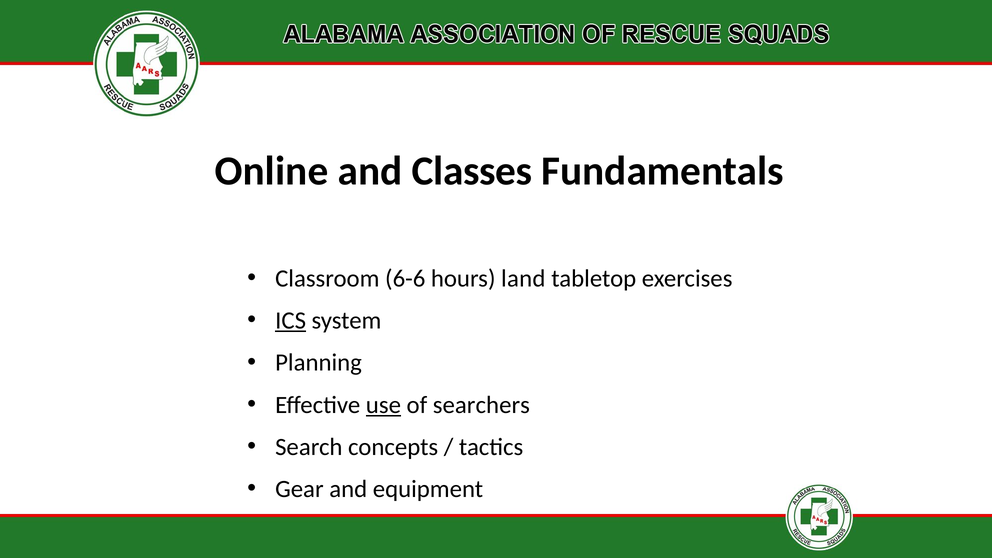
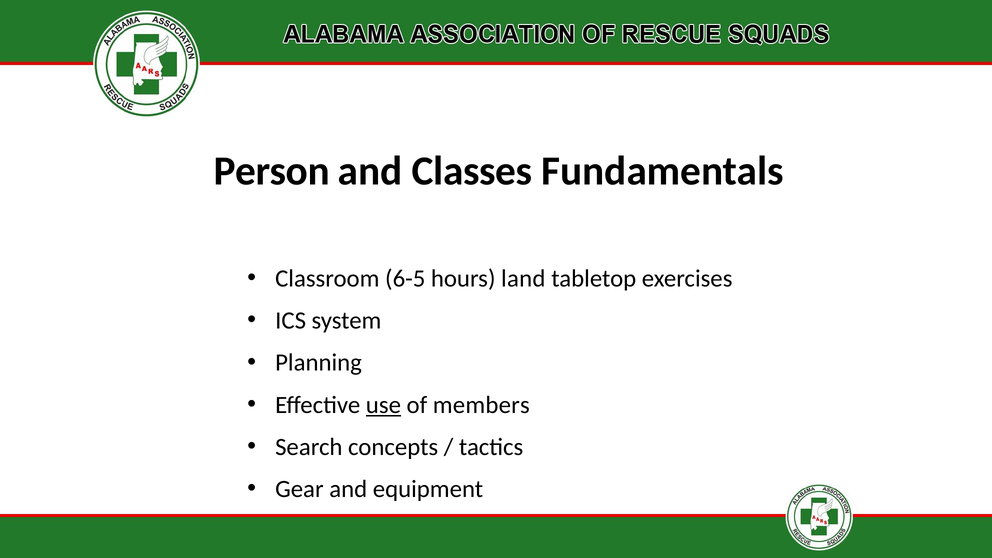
Online: Online -> Person
6-6: 6-6 -> 6-5
ICS underline: present -> none
searchers: searchers -> members
